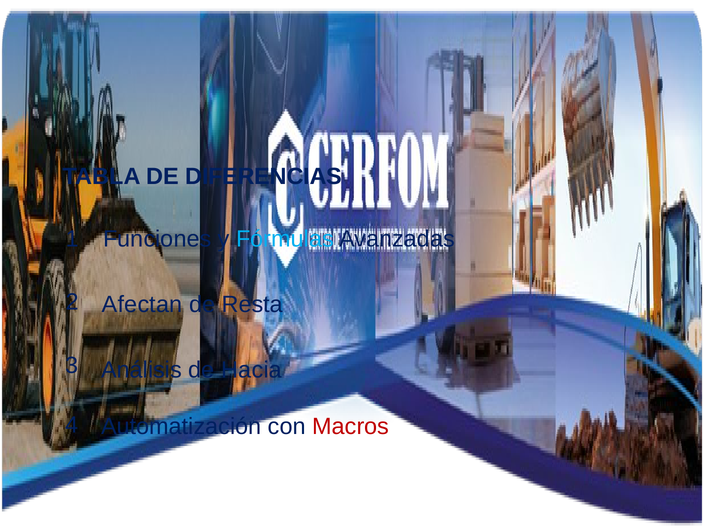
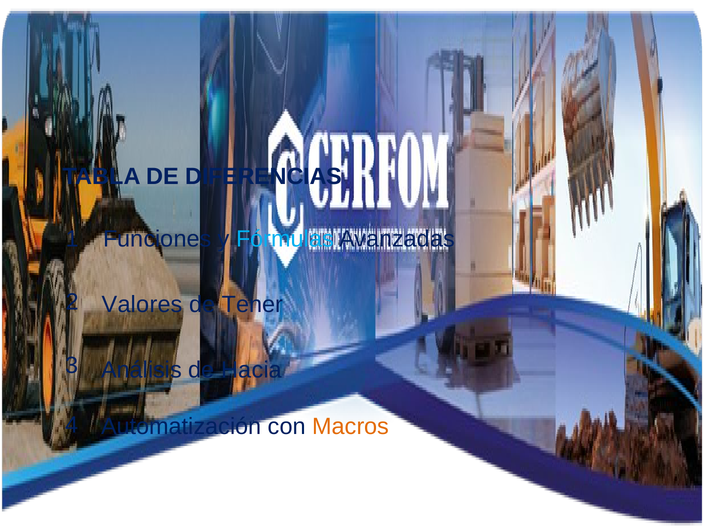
Afectan: Afectan -> Valores
Resta: Resta -> Tener
Macros colour: red -> orange
